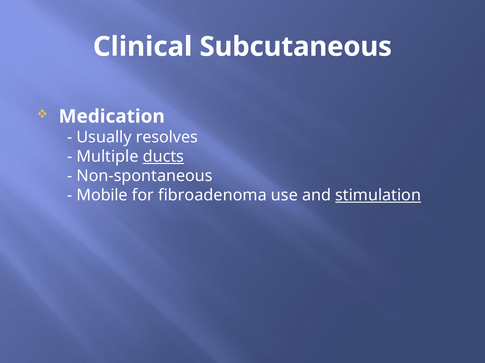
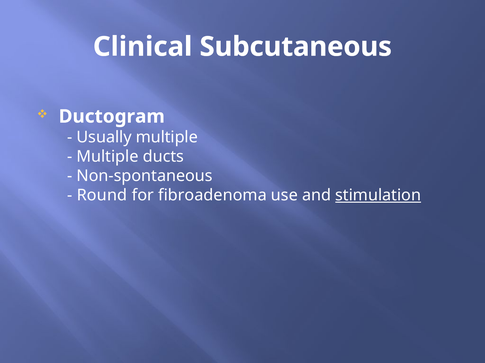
Medication: Medication -> Ductogram
Usually resolves: resolves -> multiple
ducts underline: present -> none
Mobile: Mobile -> Round
